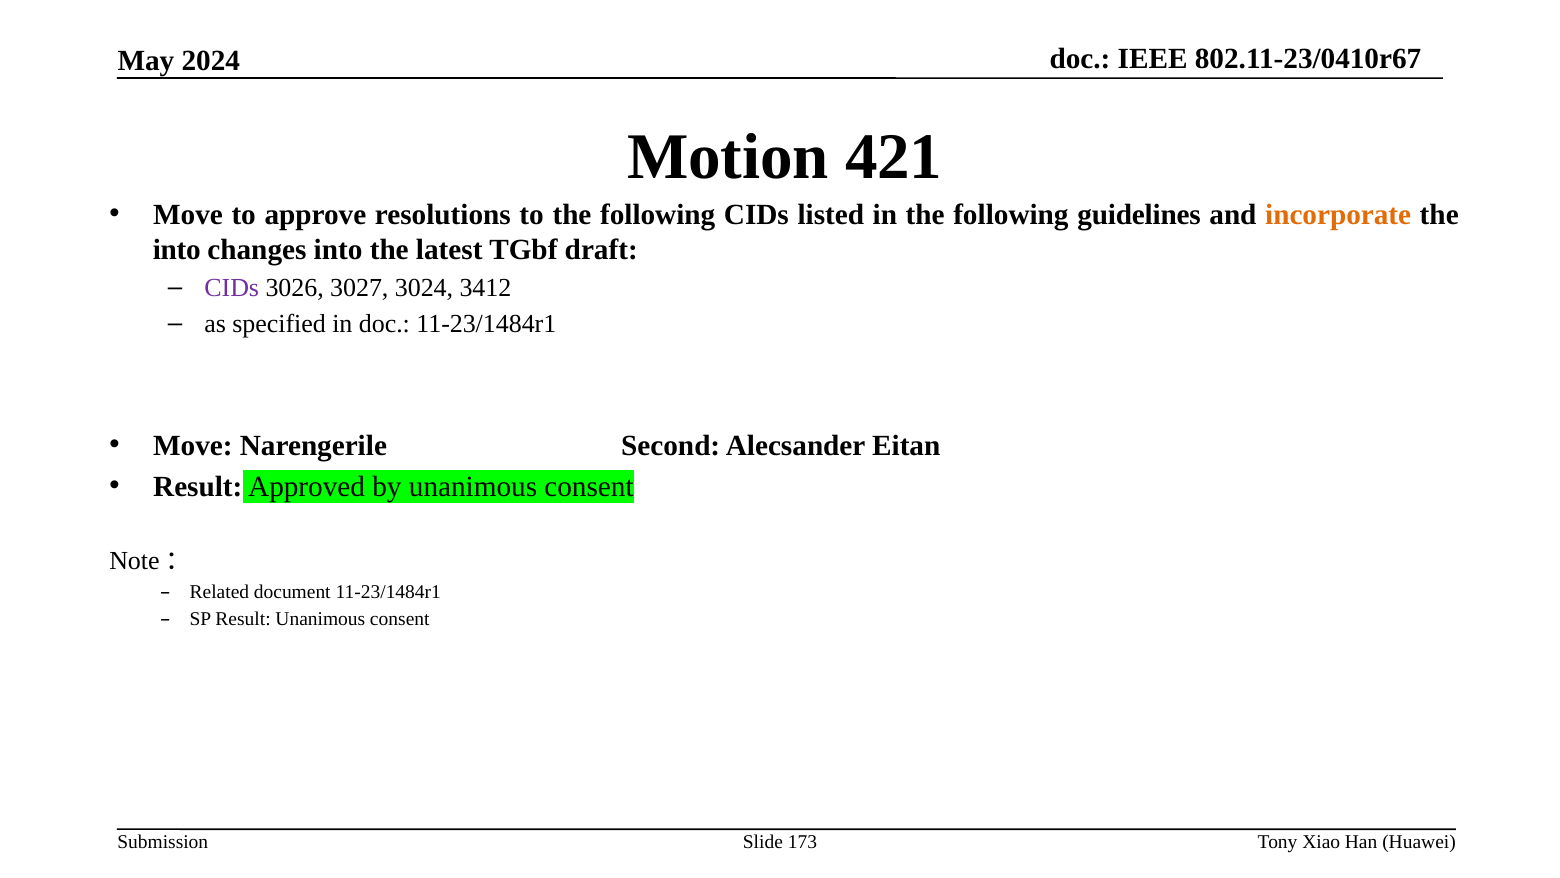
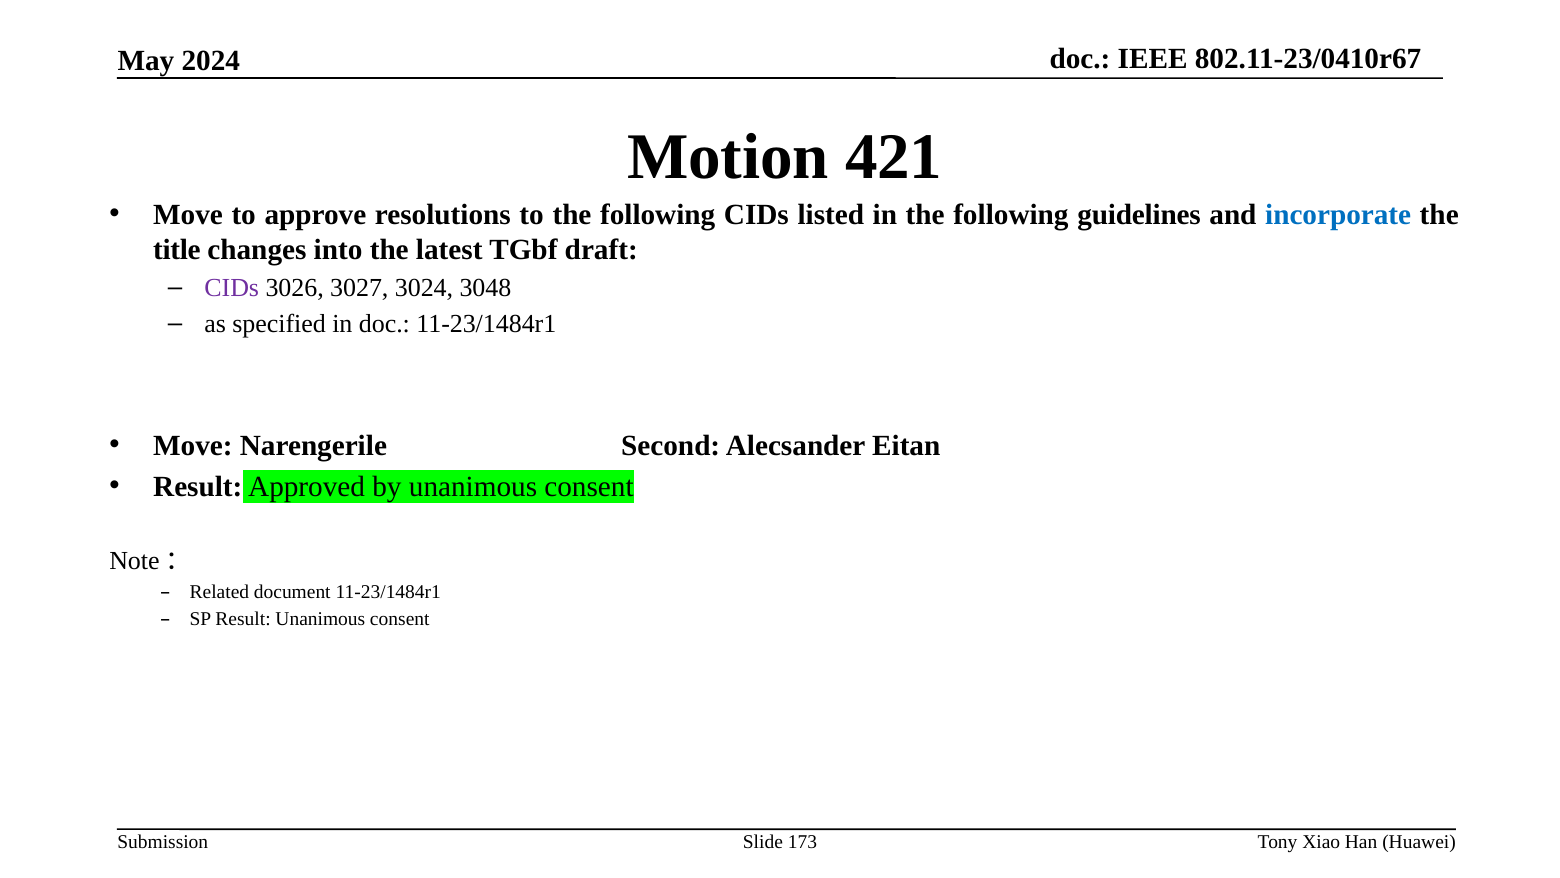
incorporate colour: orange -> blue
into at (177, 250): into -> title
3412: 3412 -> 3048
